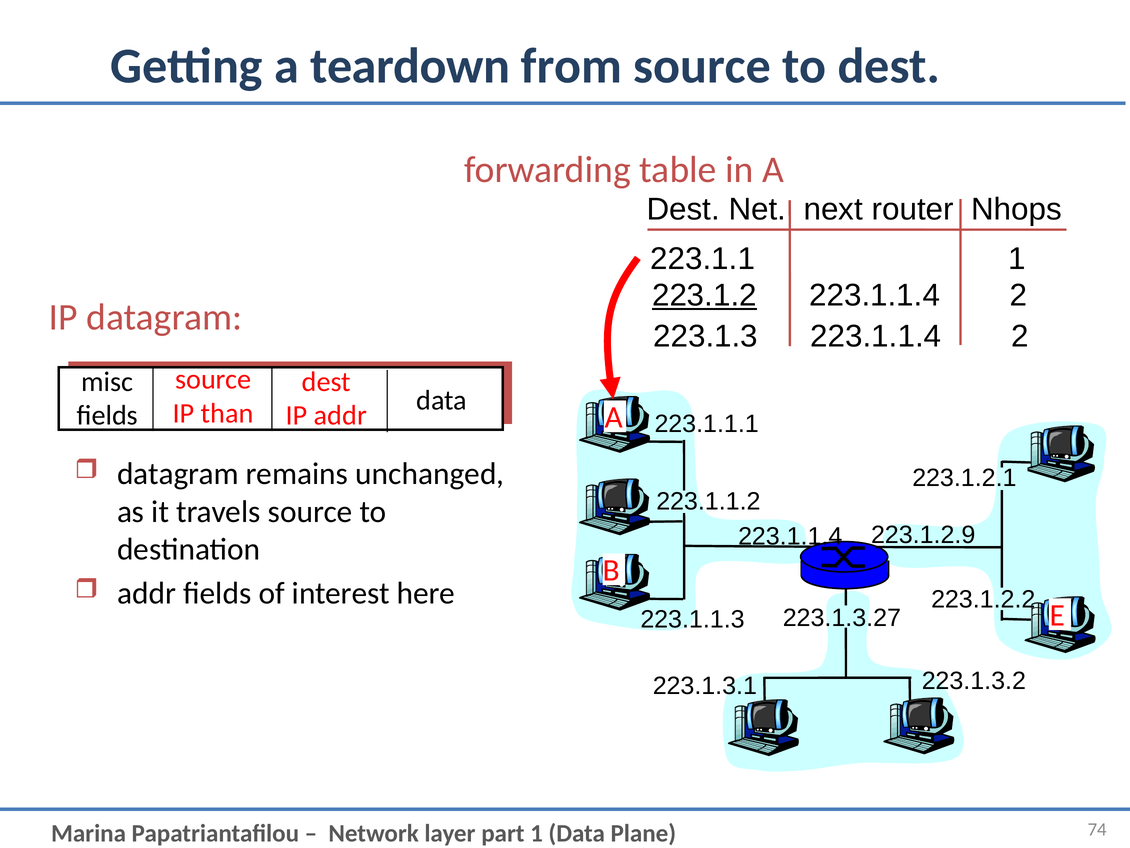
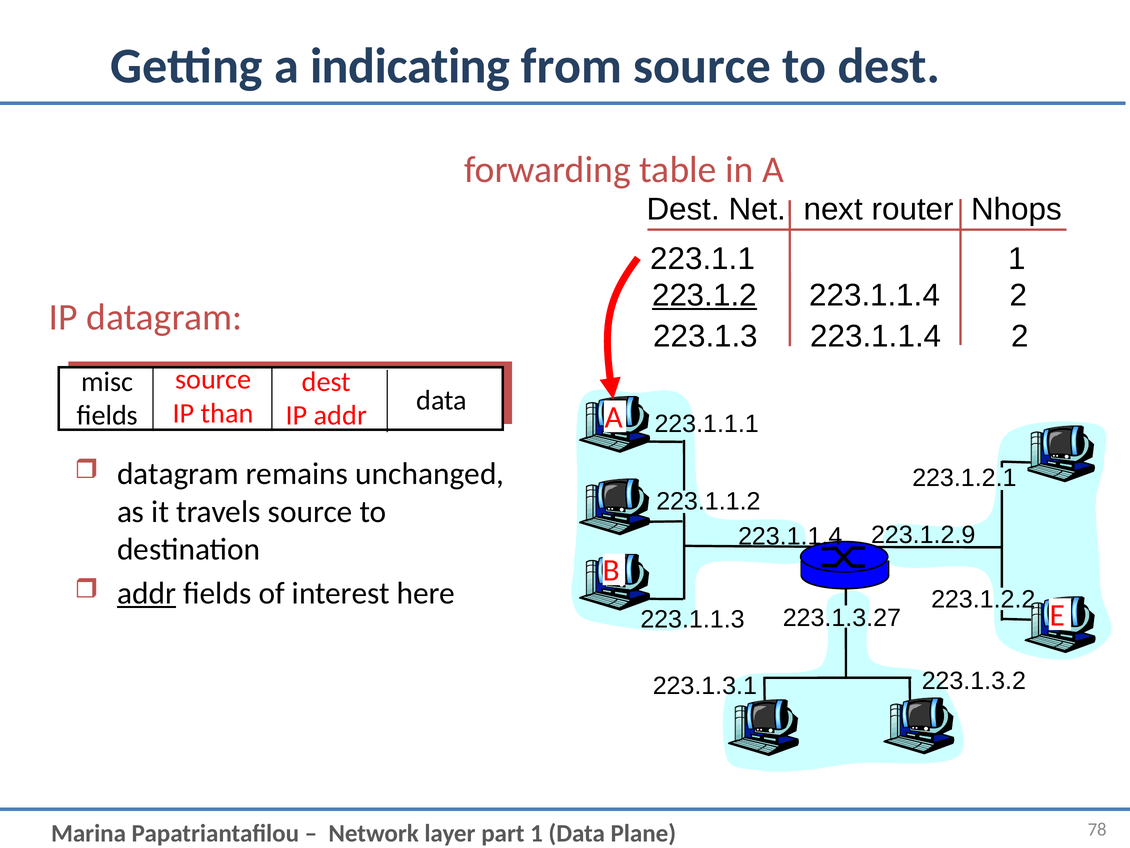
teardown: teardown -> indicating
addr at (147, 593) underline: none -> present
74: 74 -> 78
